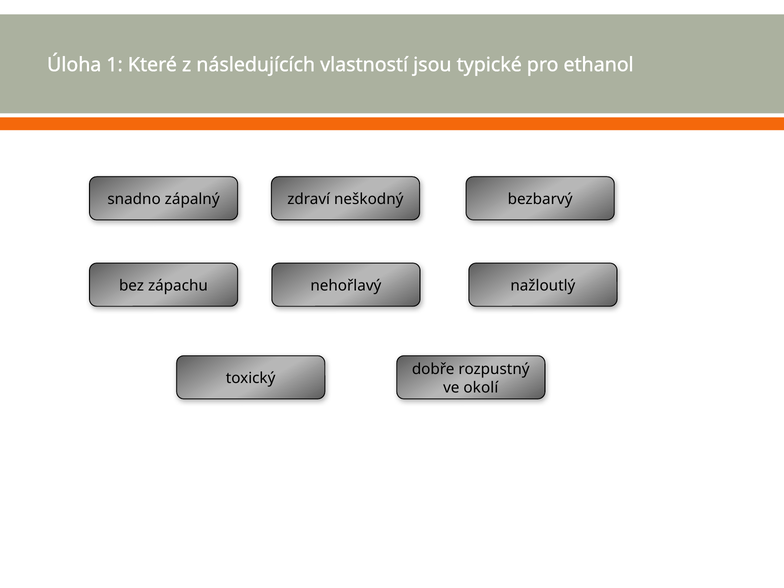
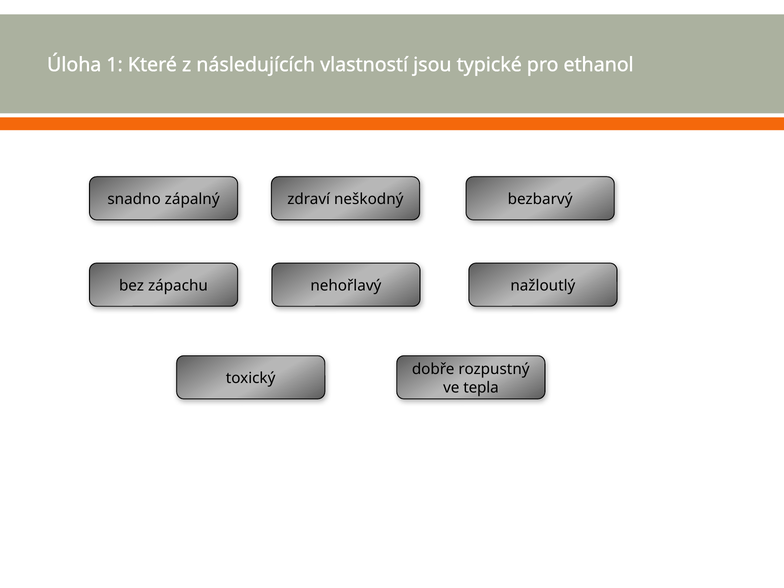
okolí: okolí -> tepla
